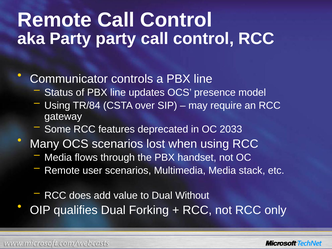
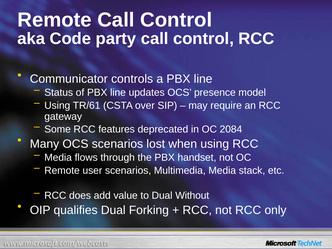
aka Party: Party -> Code
TR/84: TR/84 -> TR/61
2033: 2033 -> 2084
